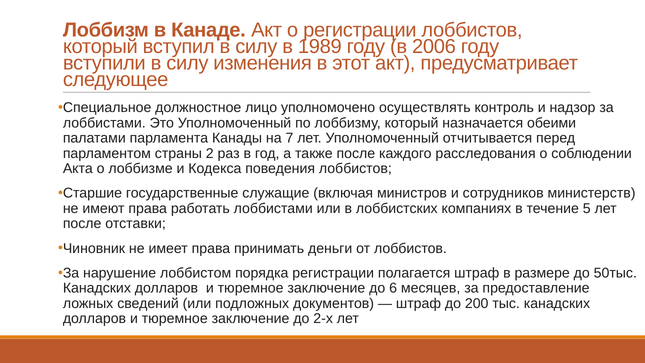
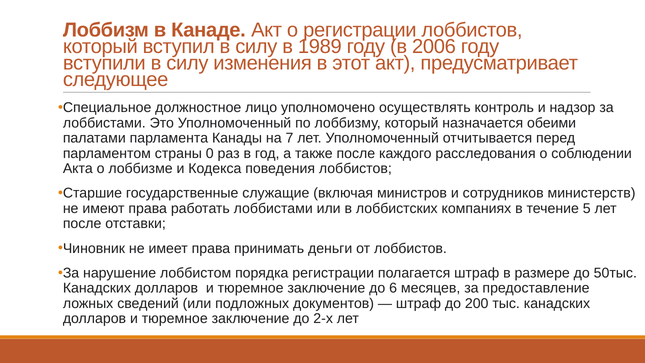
2: 2 -> 0
